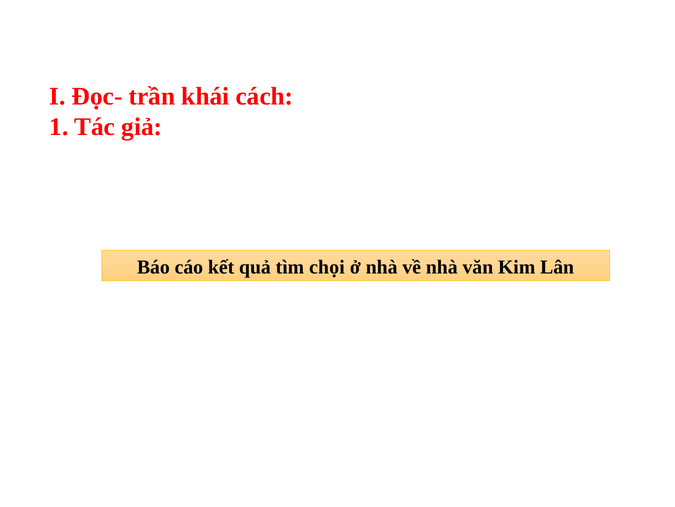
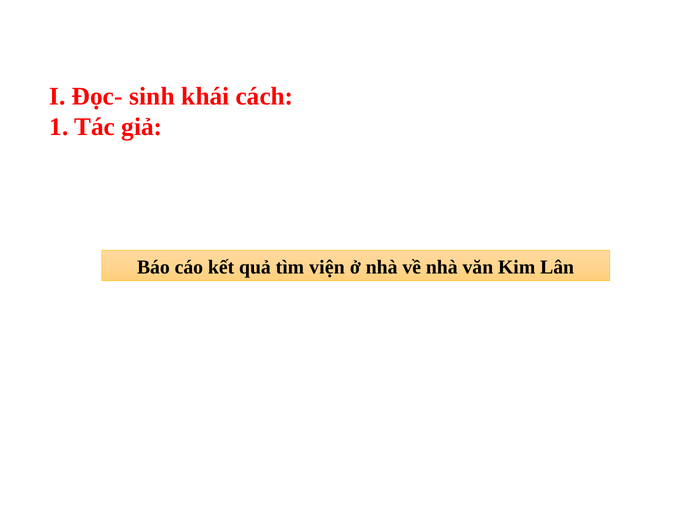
trần: trần -> sinh
chọi: chọi -> viện
